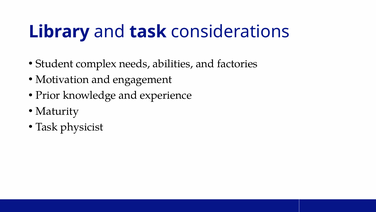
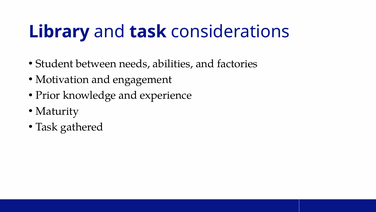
complex: complex -> between
physicist: physicist -> gathered
